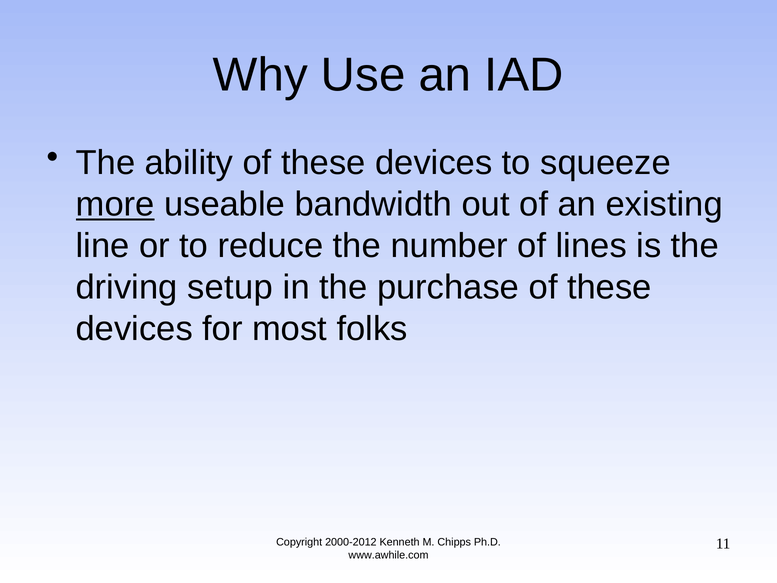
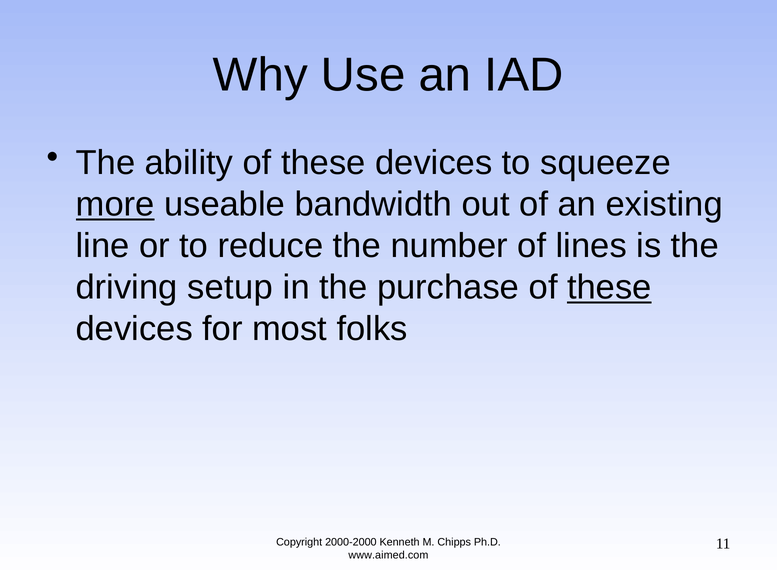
these at (609, 287) underline: none -> present
2000-2012: 2000-2012 -> 2000-2000
www.awhile.com: www.awhile.com -> www.aimed.com
